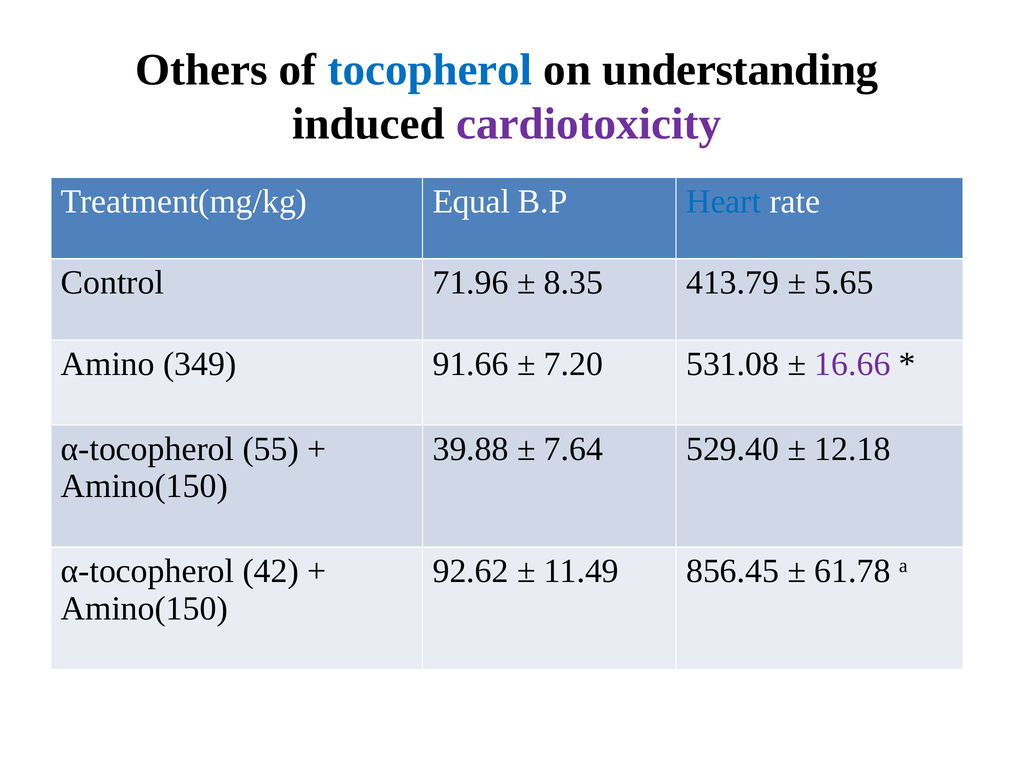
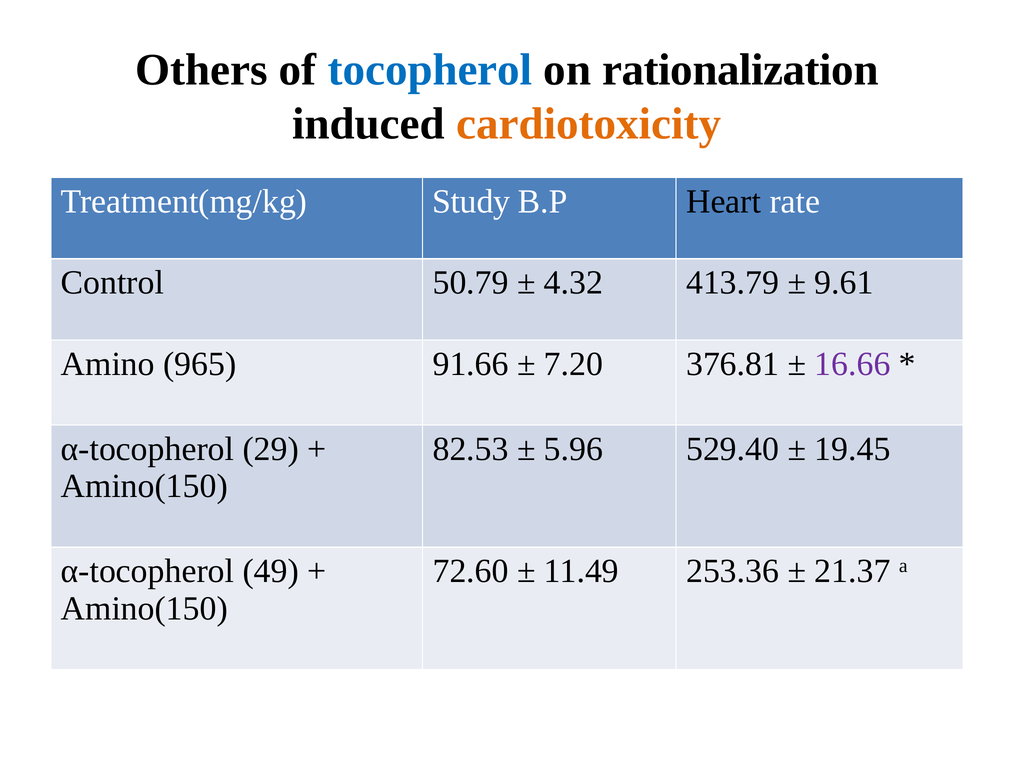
understanding: understanding -> rationalization
cardiotoxicity colour: purple -> orange
Equal: Equal -> Study
Heart colour: blue -> black
71.96: 71.96 -> 50.79
8.35: 8.35 -> 4.32
5.65: 5.65 -> 9.61
349: 349 -> 965
531.08: 531.08 -> 376.81
55: 55 -> 29
39.88: 39.88 -> 82.53
7.64: 7.64 -> 5.96
12.18: 12.18 -> 19.45
42: 42 -> 49
92.62: 92.62 -> 72.60
856.45: 856.45 -> 253.36
61.78: 61.78 -> 21.37
